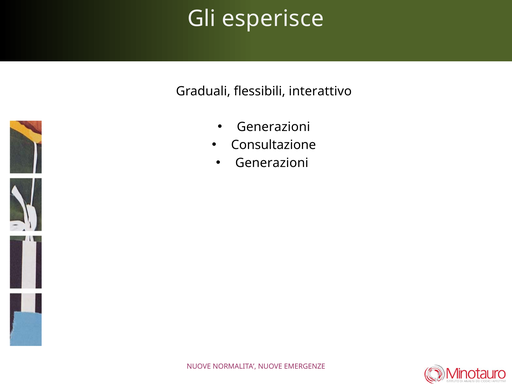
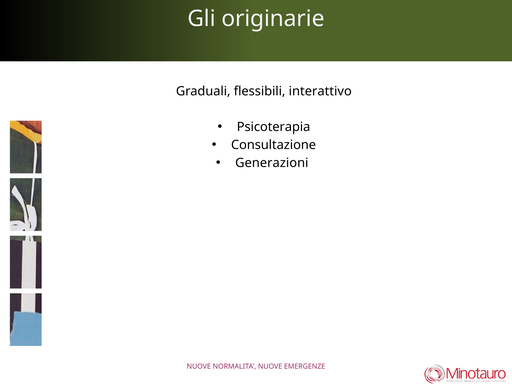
esperisce: esperisce -> originarie
Generazioni at (274, 127): Generazioni -> Psicoterapia
